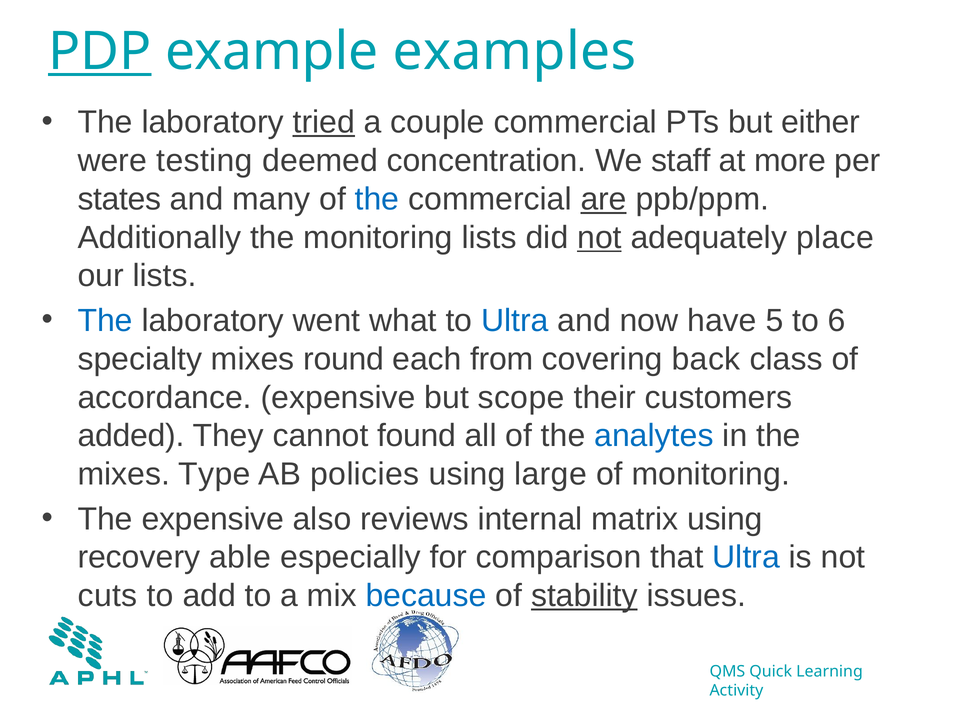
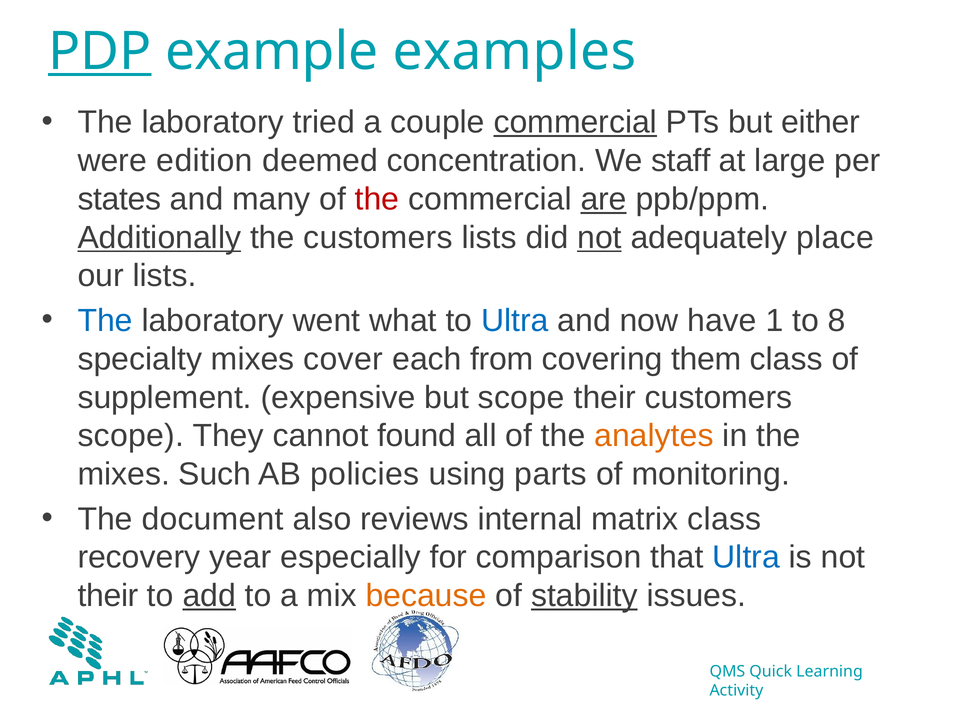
tried underline: present -> none
commercial at (575, 122) underline: none -> present
testing: testing -> edition
more: more -> large
the at (377, 199) colour: blue -> red
Additionally underline: none -> present
the monitoring: monitoring -> customers
5: 5 -> 1
6: 6 -> 8
round: round -> cover
back: back -> them
accordance: accordance -> supplement
added at (131, 436): added -> scope
analytes colour: blue -> orange
Type: Type -> Such
large: large -> parts
The expensive: expensive -> document
matrix using: using -> class
able: able -> year
cuts at (108, 596): cuts -> their
add underline: none -> present
because colour: blue -> orange
